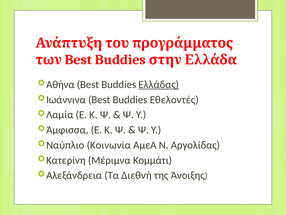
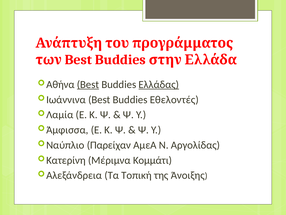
Best at (88, 84) underline: none -> present
Κοινωνία: Κοινωνία -> Παρείχαν
Διεθνή: Διεθνή -> Τοπική
